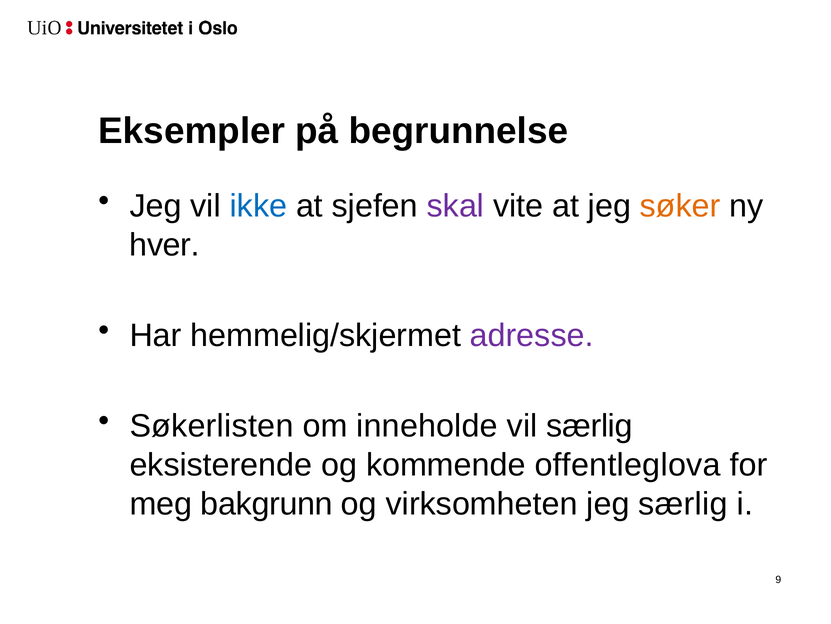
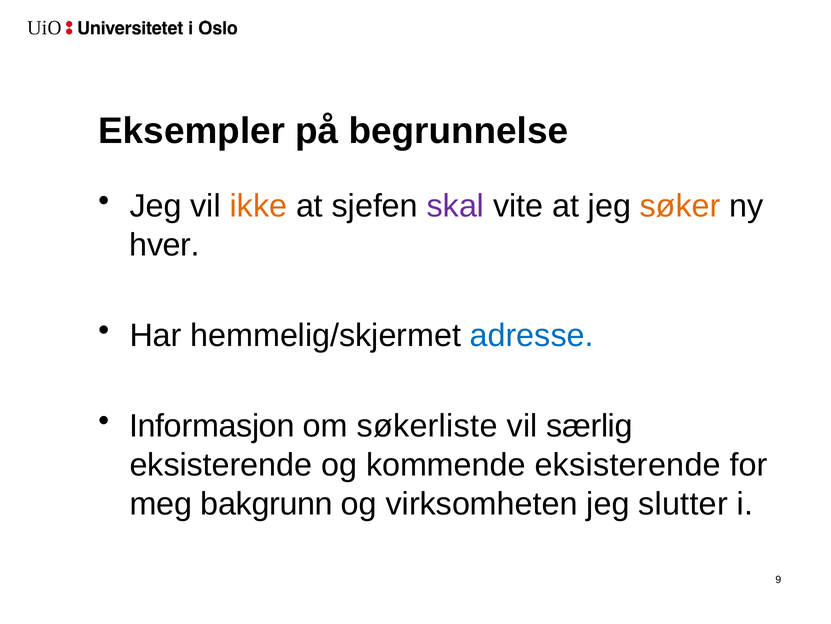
ikke colour: blue -> orange
adresse colour: purple -> blue
Søkerlisten: Søkerlisten -> Informasjon
inneholde: inneholde -> søkerliste
kommende offentleglova: offentleglova -> eksisterende
jeg særlig: særlig -> slutter
